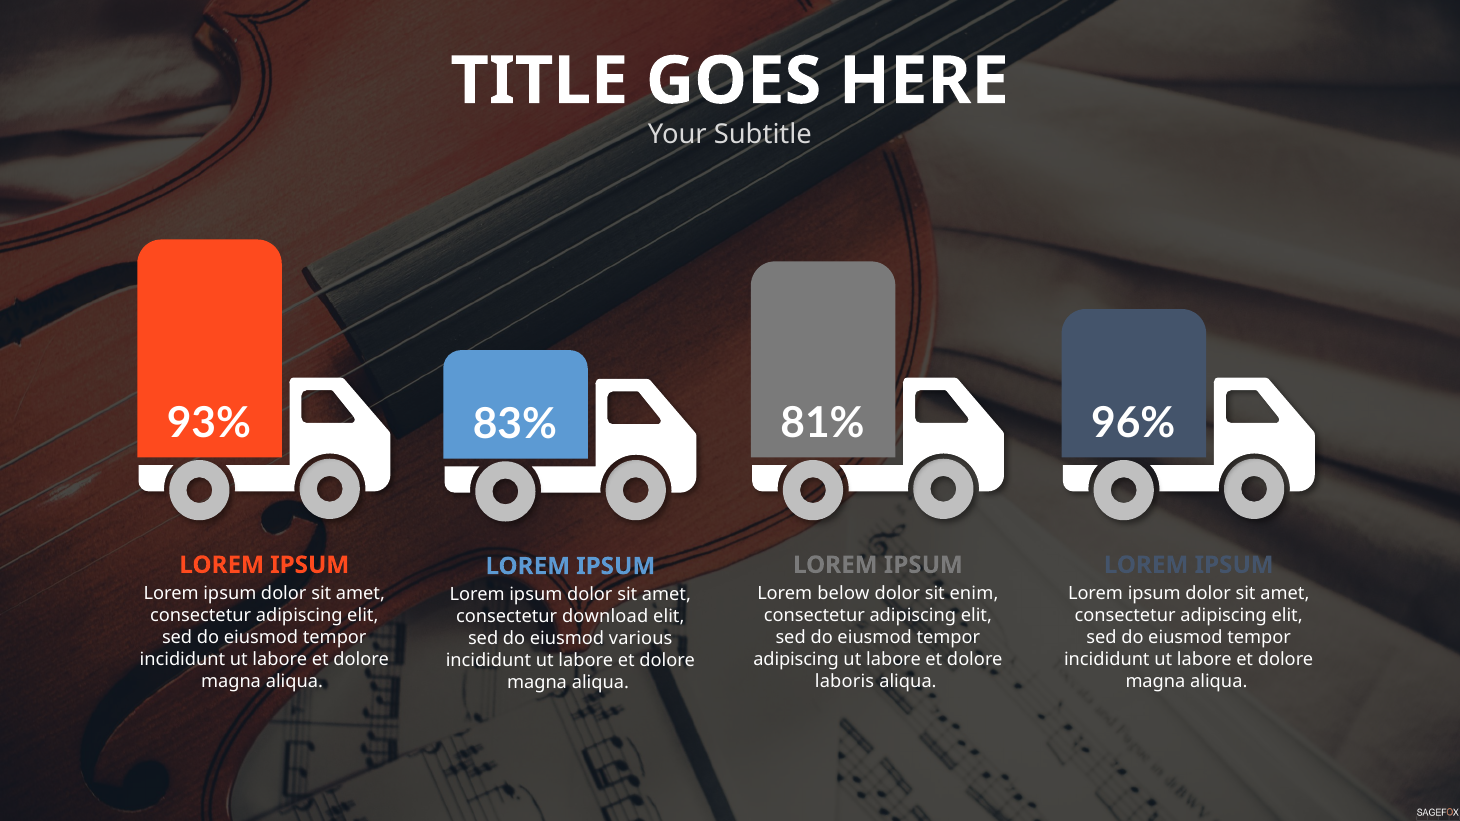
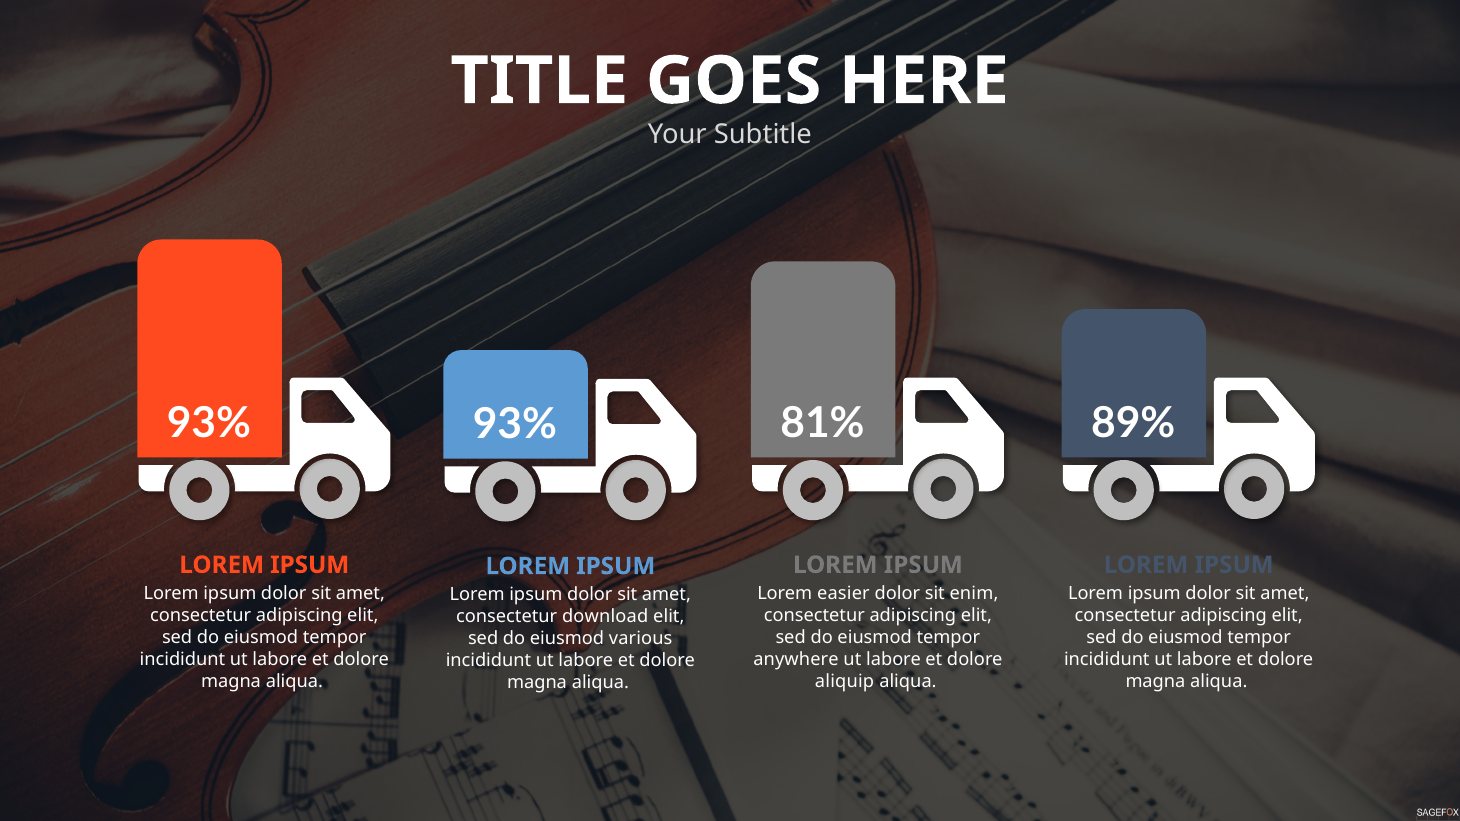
96%: 96% -> 89%
83% at (515, 425): 83% -> 93%
below: below -> easier
adipiscing at (796, 660): adipiscing -> anywhere
laboris: laboris -> aliquip
